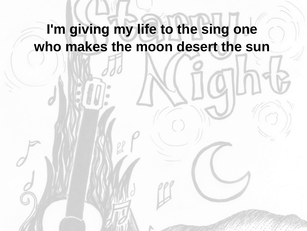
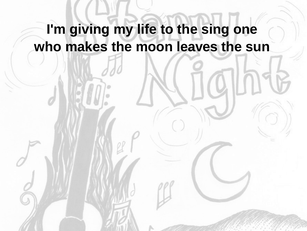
desert: desert -> leaves
